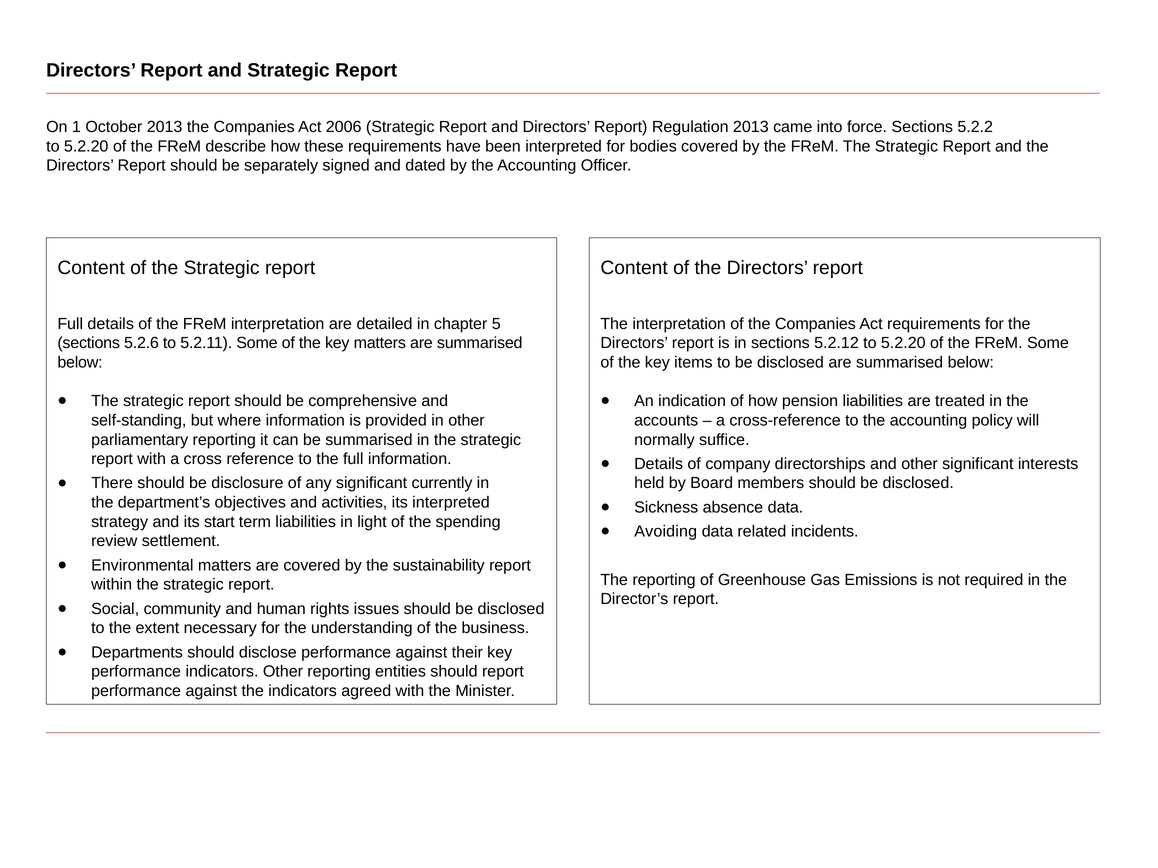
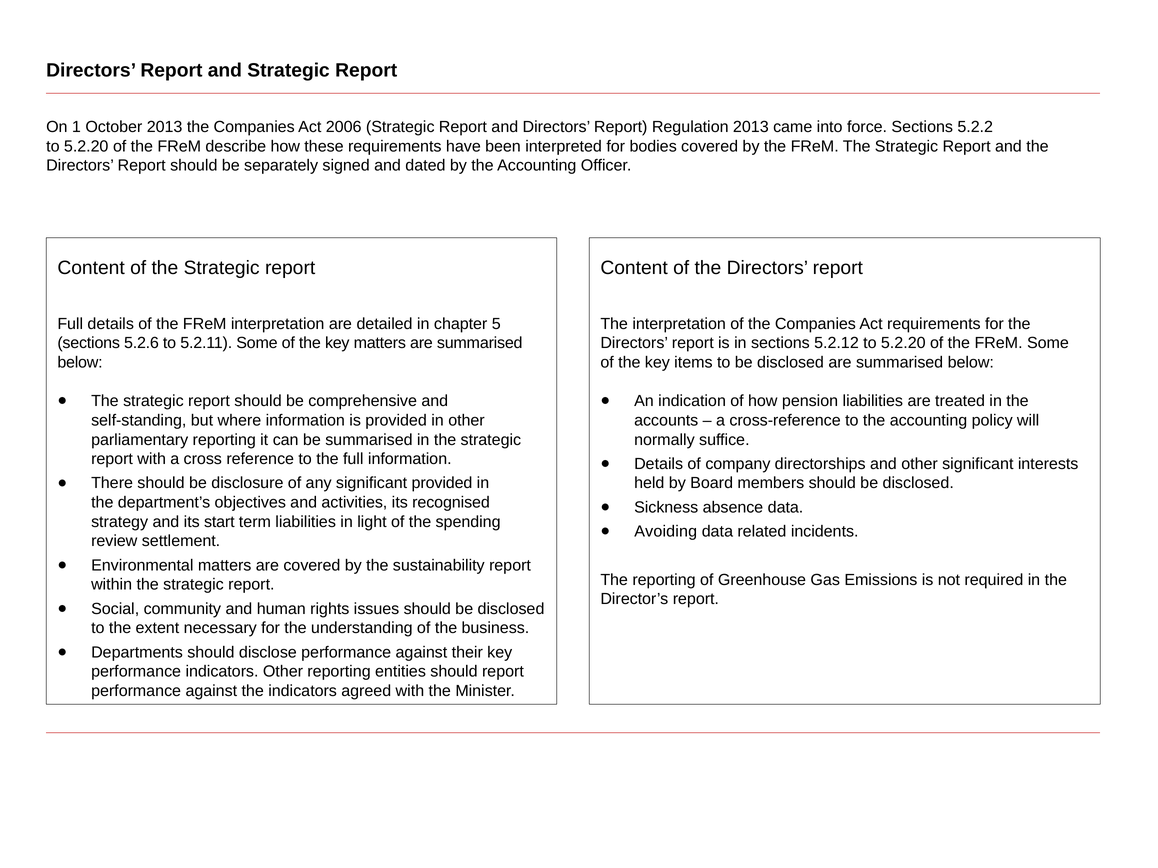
significant currently: currently -> provided
its interpreted: interpreted -> recognised
